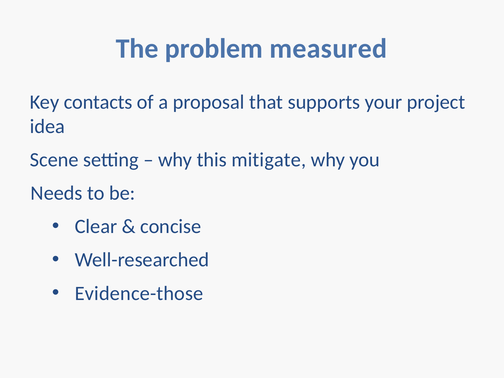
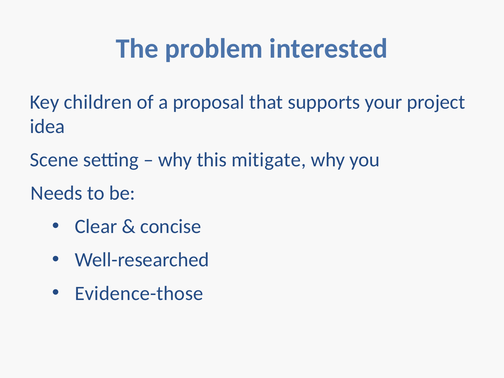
measured: measured -> interested
contacts: contacts -> children
